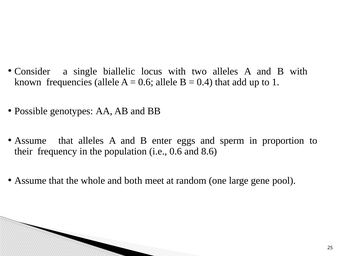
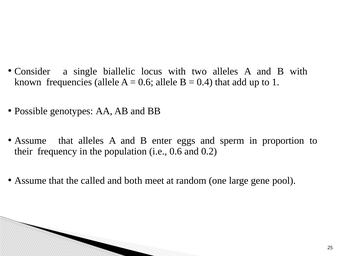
8.6: 8.6 -> 0.2
whole: whole -> called
